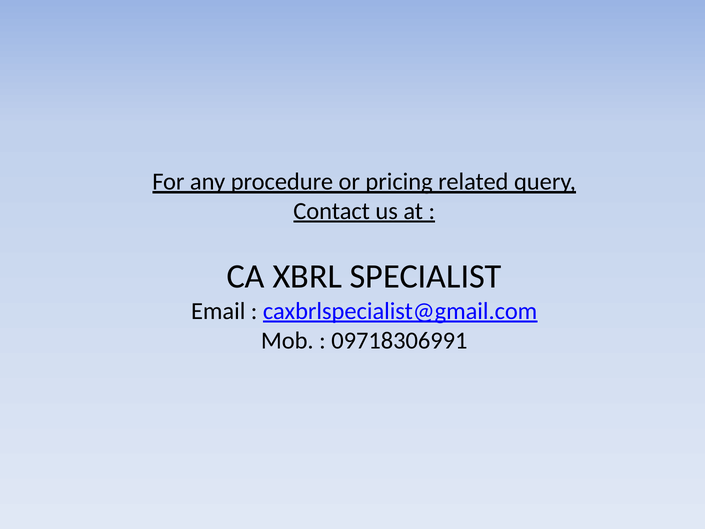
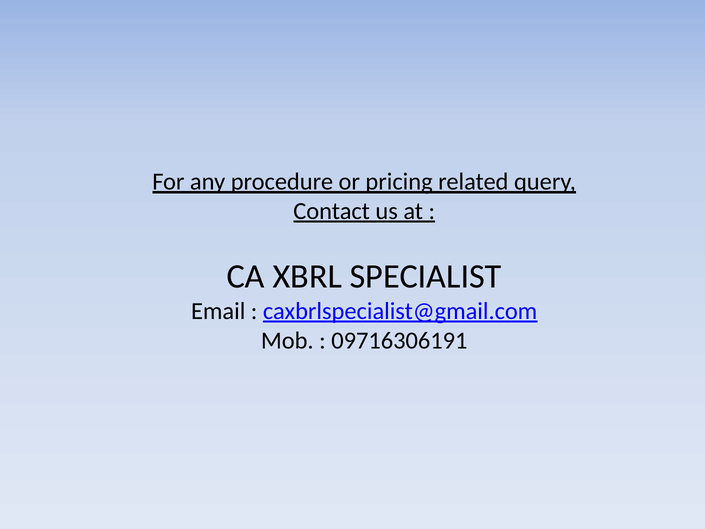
09718306991: 09718306991 -> 09716306191
